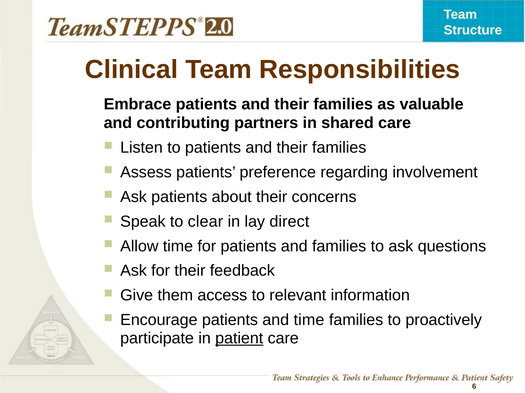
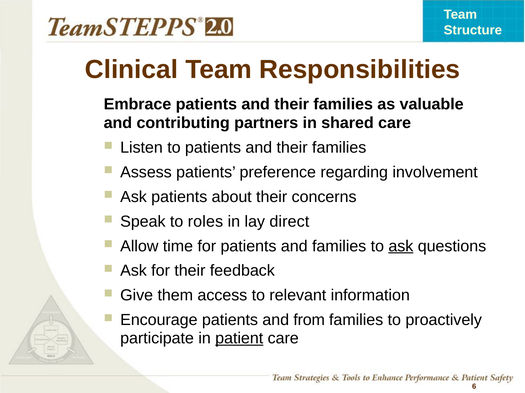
clear: clear -> roles
ask at (401, 247) underline: none -> present
and time: time -> from
